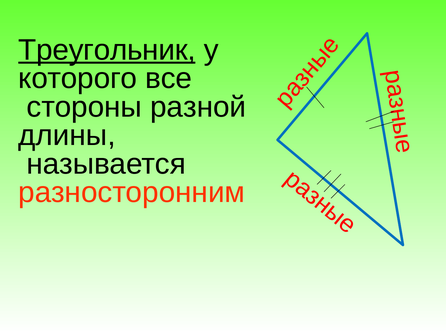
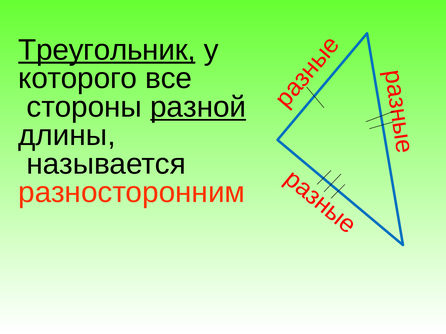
разной underline: none -> present
